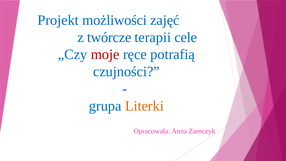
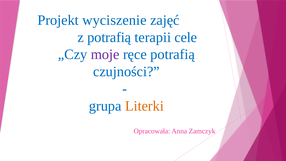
możliwości: możliwości -> wyciszenie
z twórcze: twórcze -> potrafią
moje colour: red -> purple
